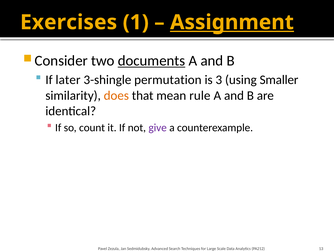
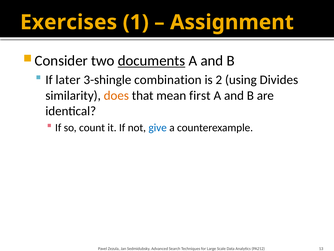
Assignment underline: present -> none
permutation: permutation -> combination
3: 3 -> 2
Smaller: Smaller -> Divides
rule: rule -> first
give colour: purple -> blue
